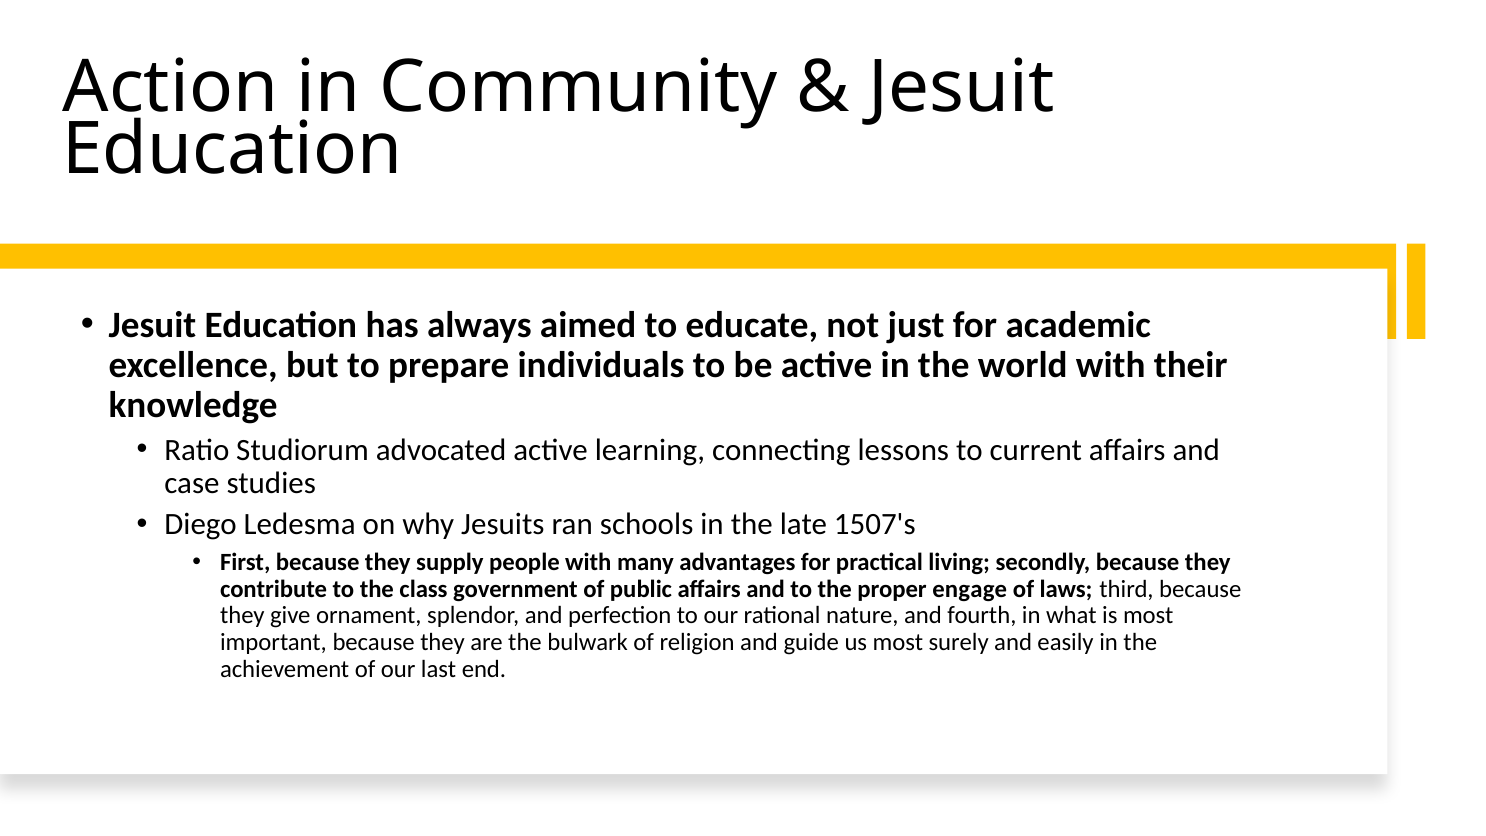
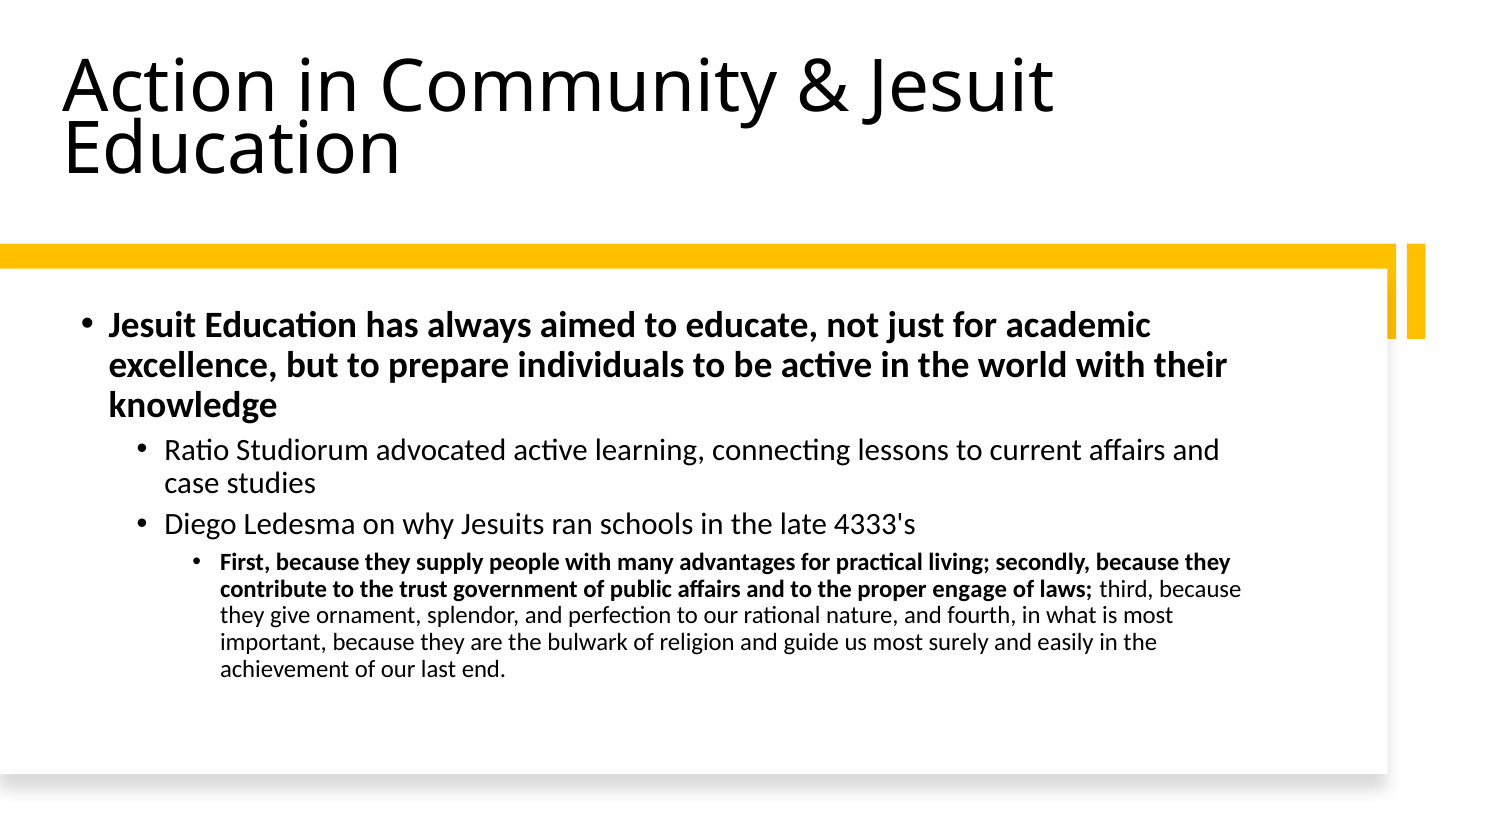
1507's: 1507's -> 4333's
class: class -> trust
